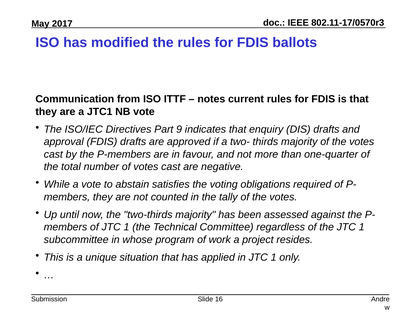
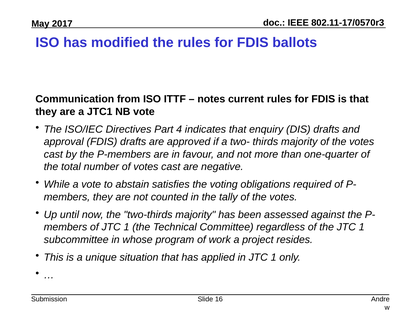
9: 9 -> 4
